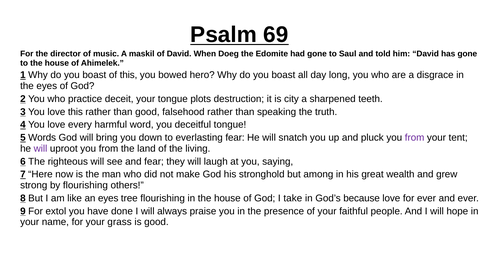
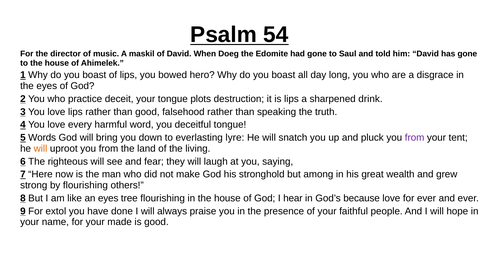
69: 69 -> 54
of this: this -> lips
is city: city -> lips
teeth: teeth -> drink
love this: this -> lips
everlasting fear: fear -> lyre
will at (40, 148) colour: purple -> orange
take: take -> hear
grass: grass -> made
